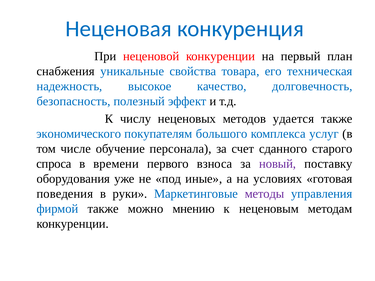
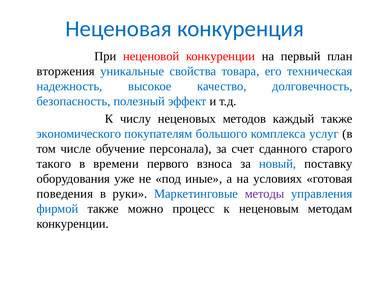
снабжения: снабжения -> вторжения
удается: удается -> каждый
спроса: спроса -> такого
новый colour: purple -> blue
мнению: мнению -> процесс
